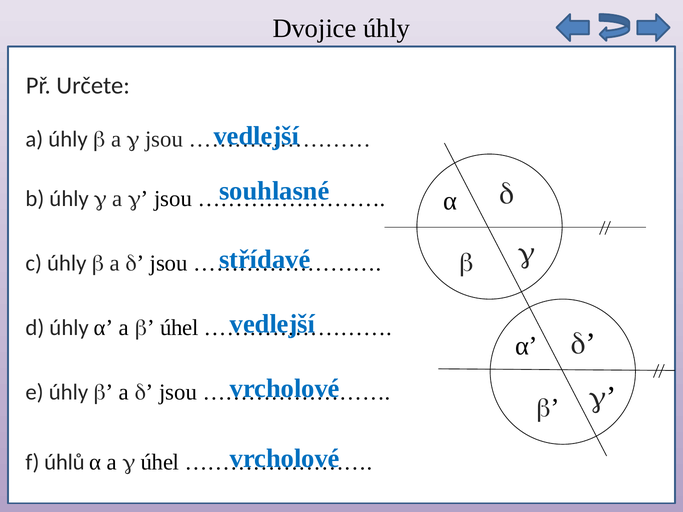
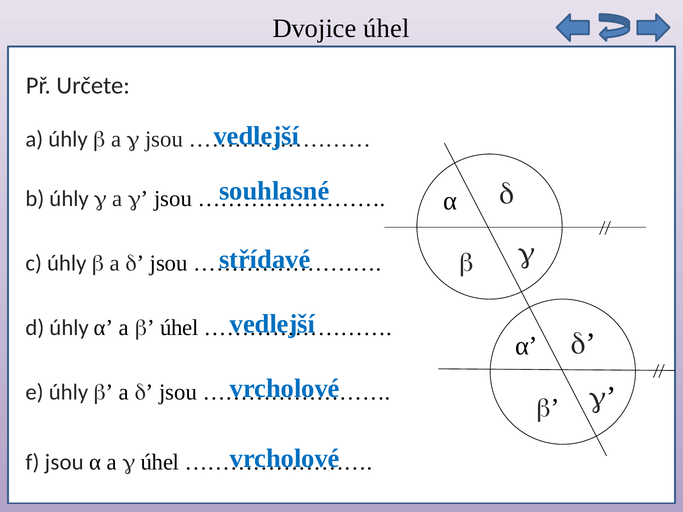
Dvojice úhly: úhly -> úhel
f úhlů: úhlů -> jsou
